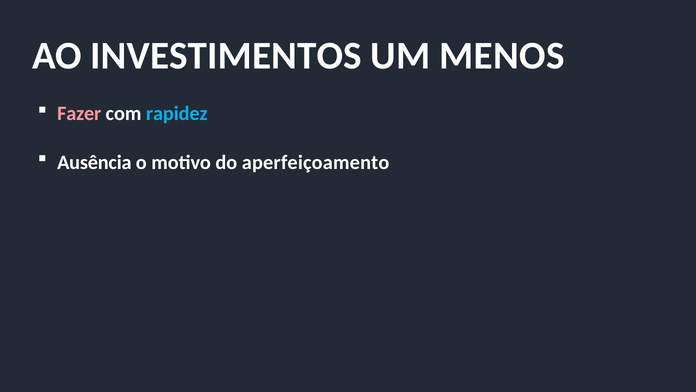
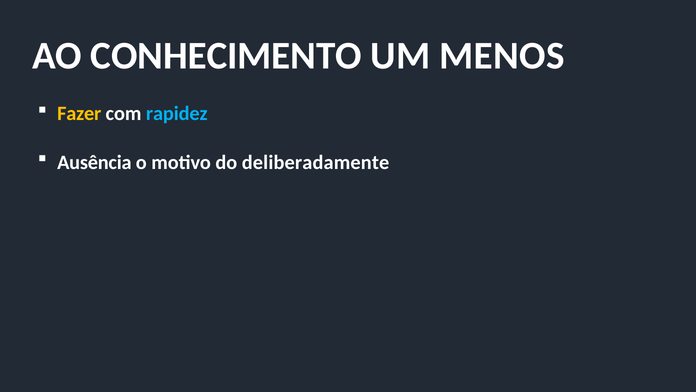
INVESTIMENTOS: INVESTIMENTOS -> CONHECIMENTO
Fazer colour: pink -> yellow
aperfeiçoamento: aperfeiçoamento -> deliberadamente
